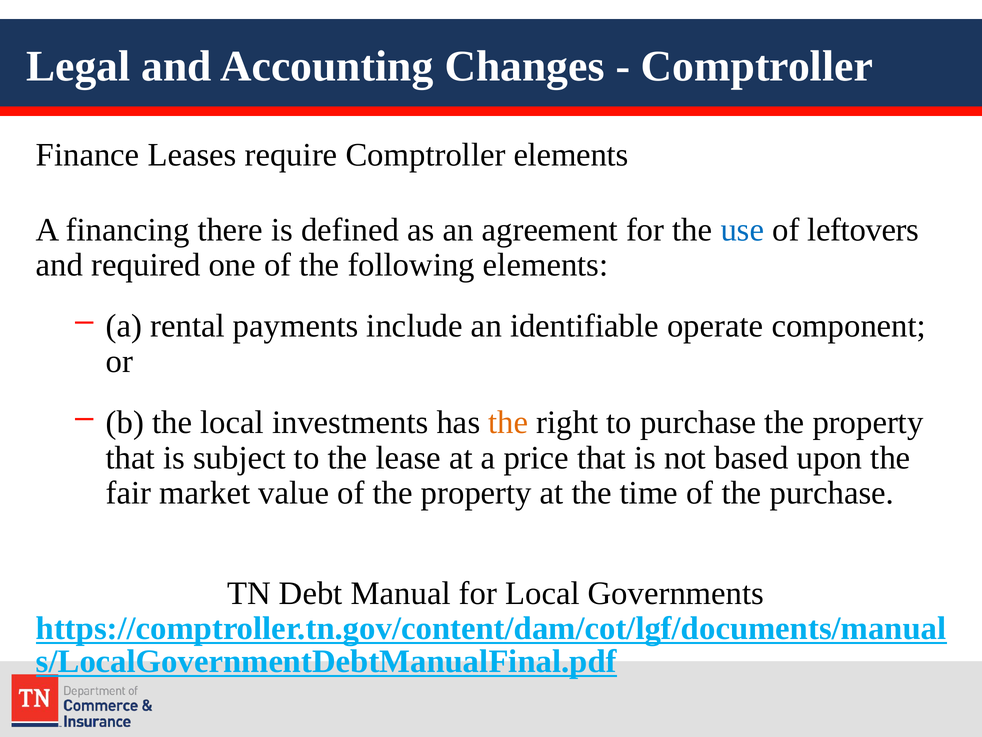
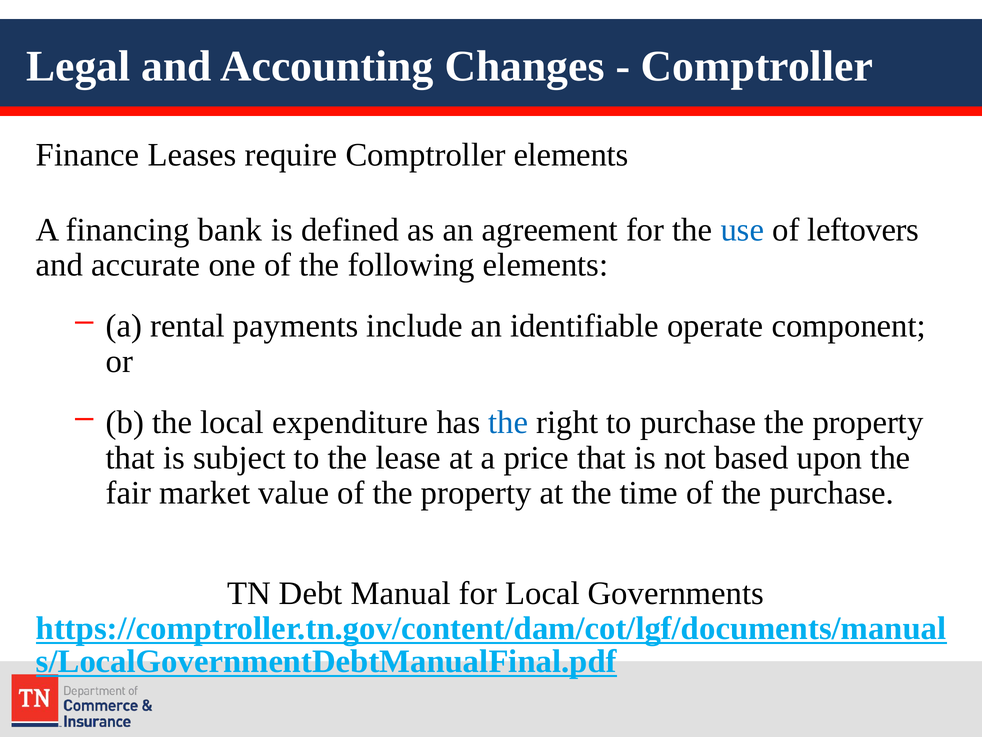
there: there -> bank
required: required -> accurate
investments: investments -> expenditure
the at (508, 422) colour: orange -> blue
